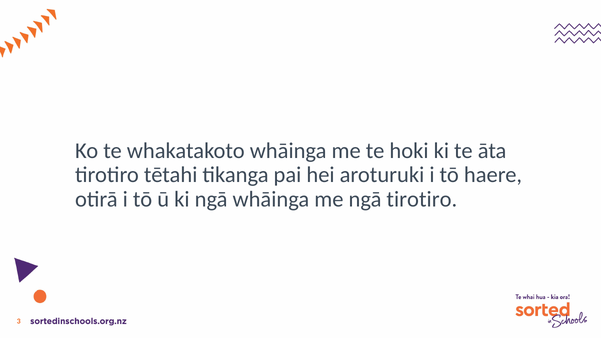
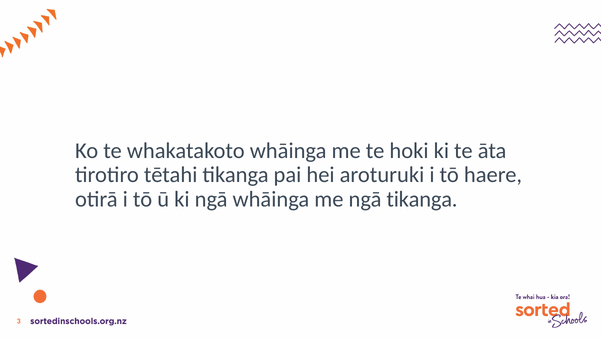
ngā tirotiro: tirotiro -> tikanga
